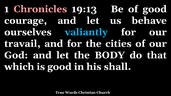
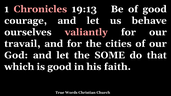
valiantly colour: light blue -> pink
BODY: BODY -> SOME
shall: shall -> faith
